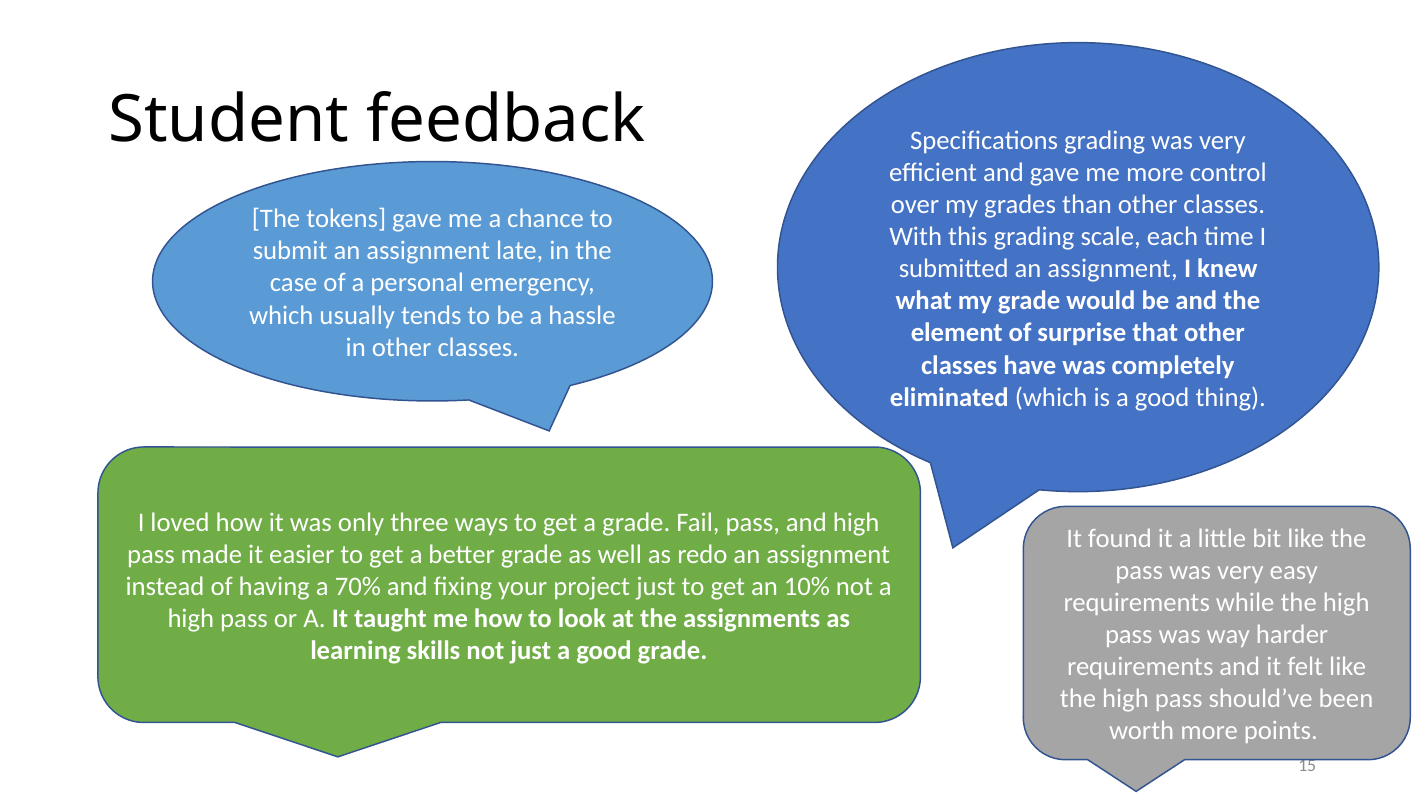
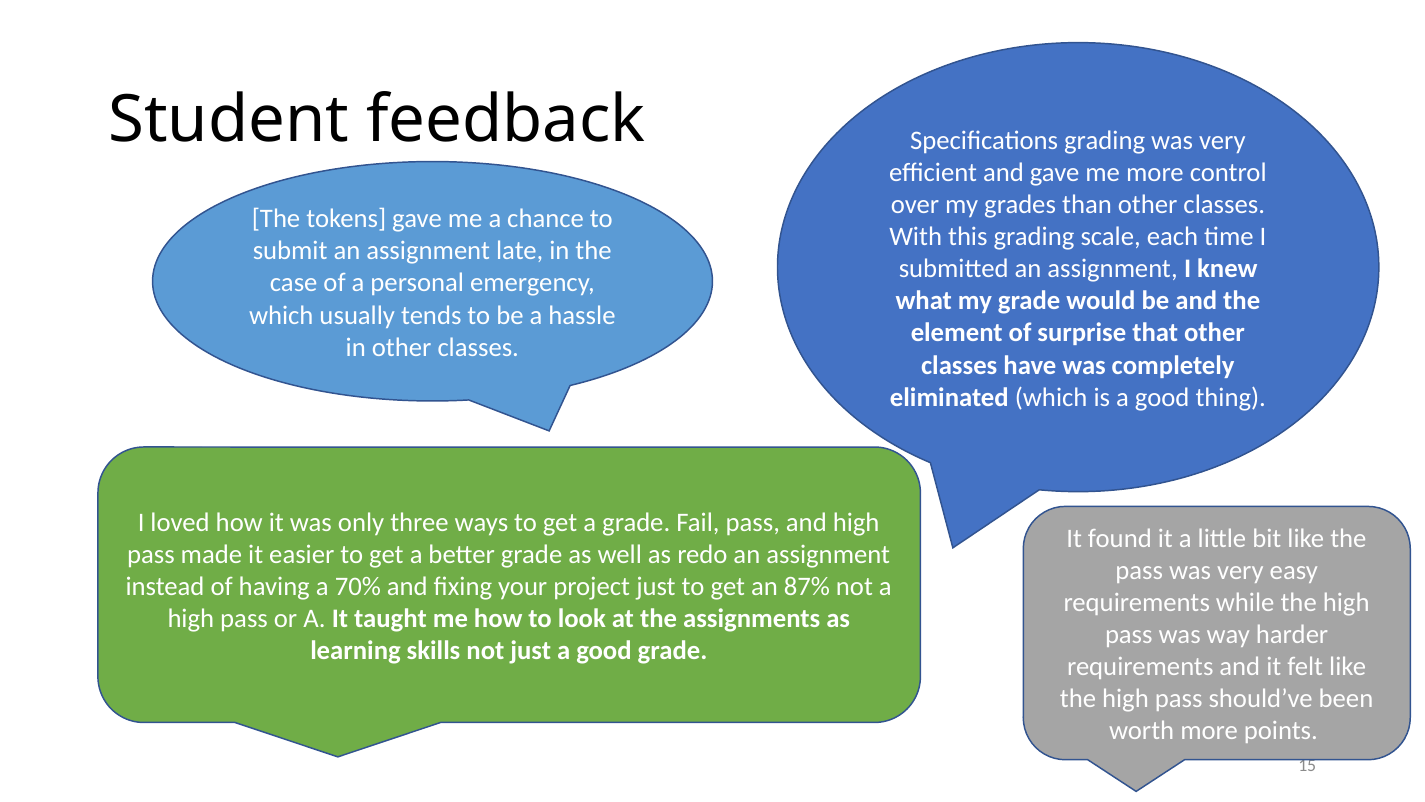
10%: 10% -> 87%
